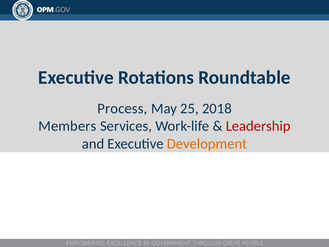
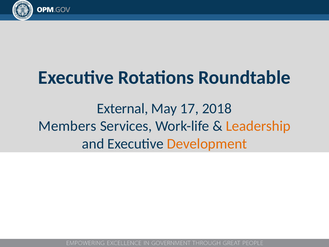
Process: Process -> External
25: 25 -> 17
Leadership colour: red -> orange
